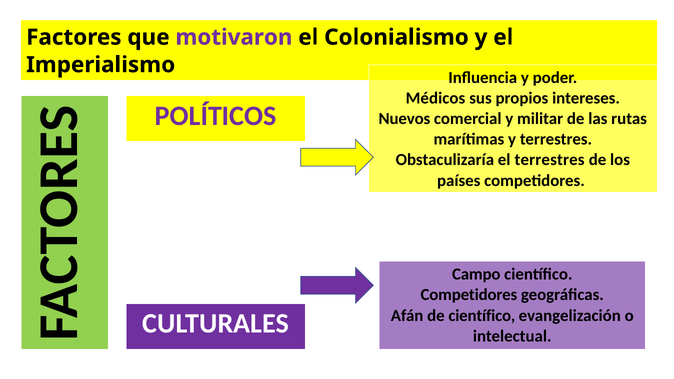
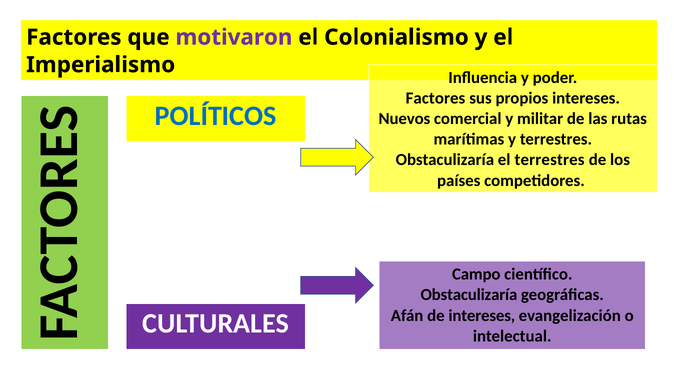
Médicos at (435, 98): Médicos -> Factores
POLÍTICOS colour: purple -> blue
Competidores at (469, 295): Competidores -> Obstaculizaría
de científico: científico -> intereses
